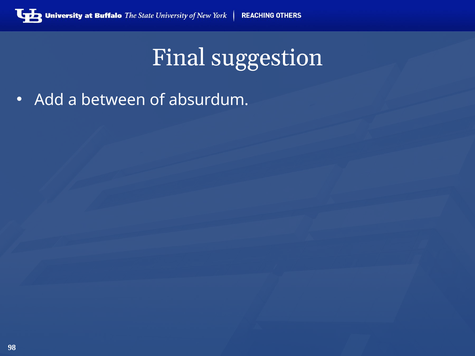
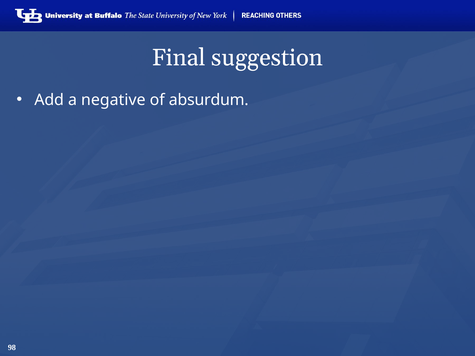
between: between -> negative
